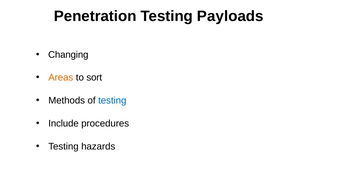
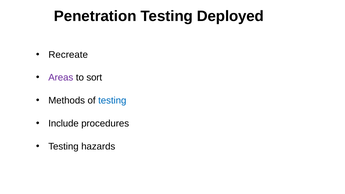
Payloads: Payloads -> Deployed
Changing: Changing -> Recreate
Areas colour: orange -> purple
